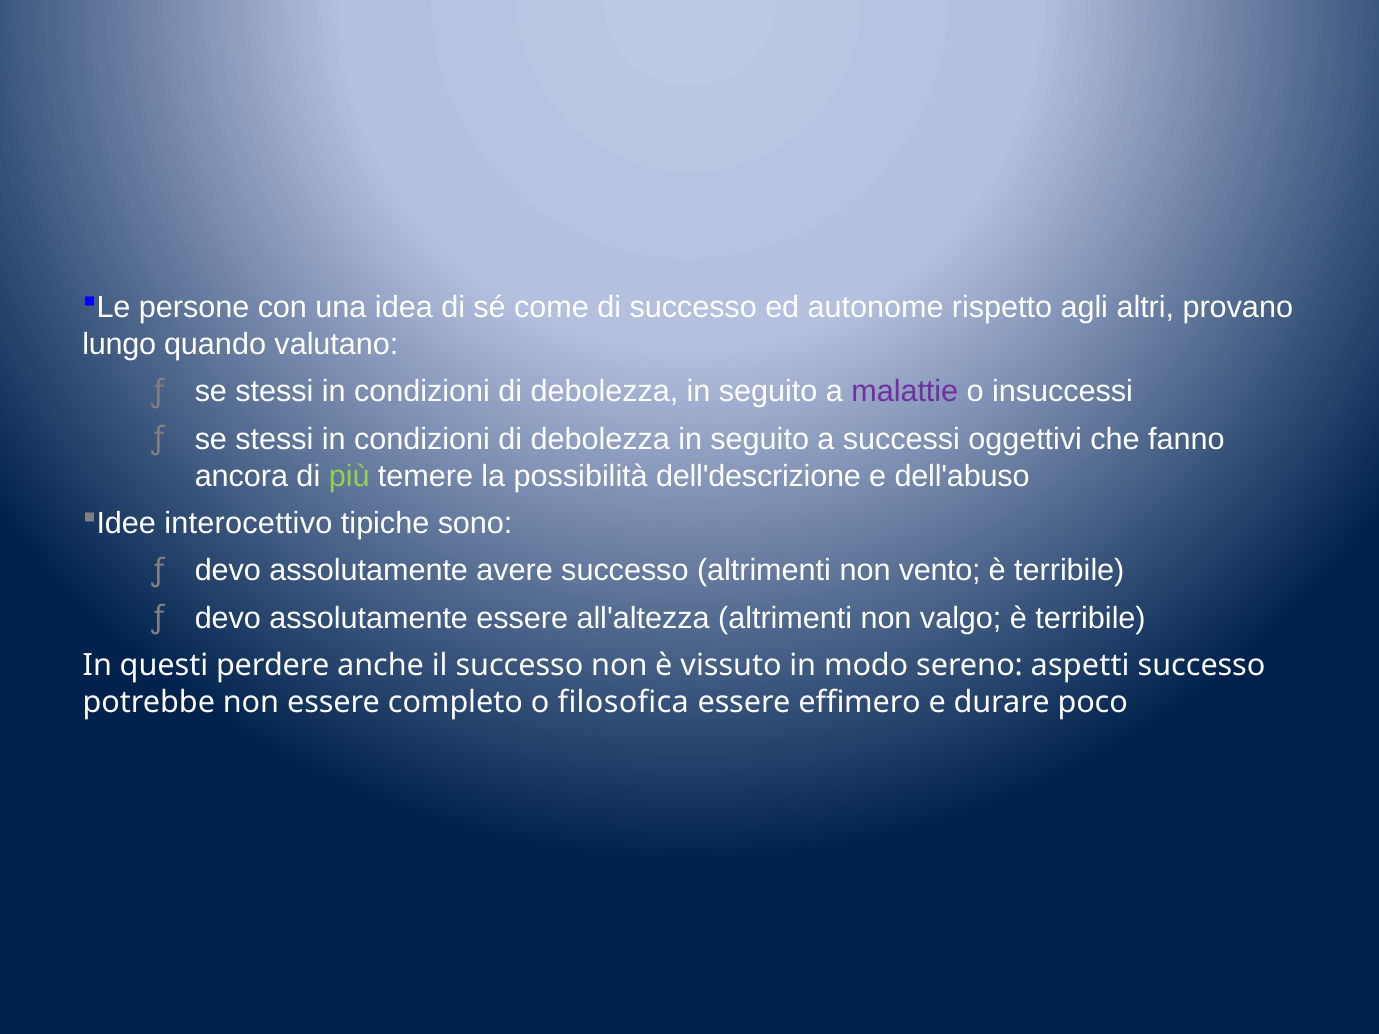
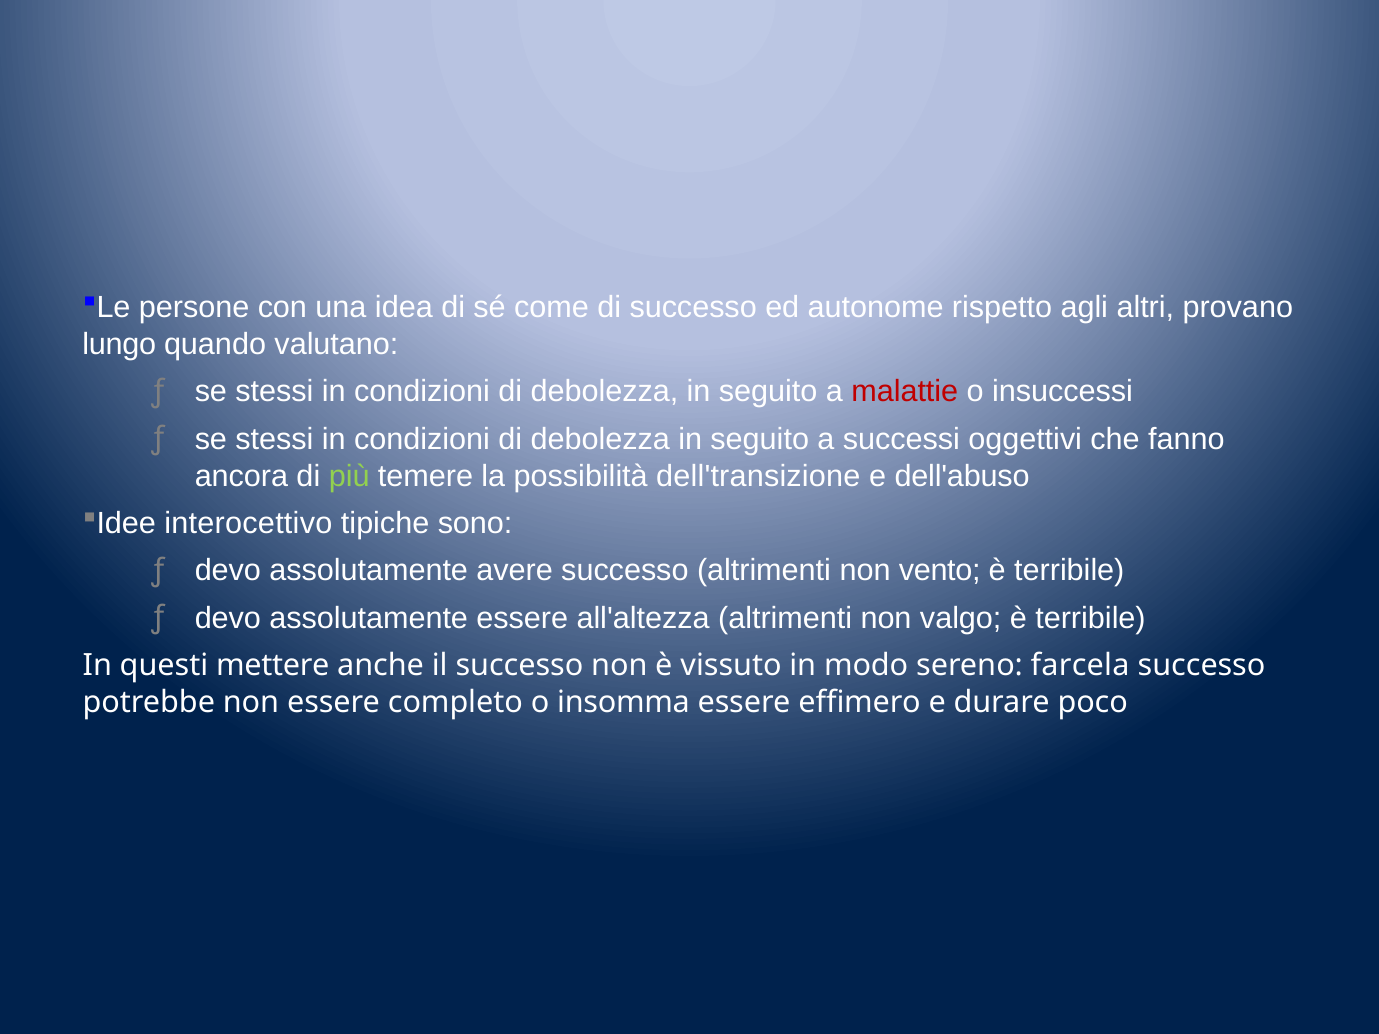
malattie colour: purple -> red
dell'descrizione: dell'descrizione -> dell'transizione
perdere: perdere -> mettere
aspetti: aspetti -> farcela
filosofica: filosofica -> insomma
